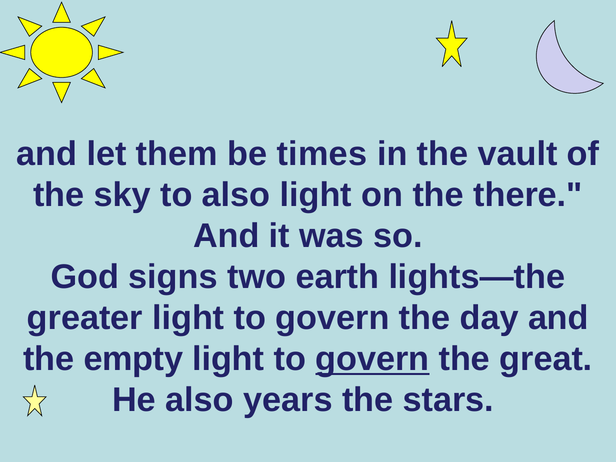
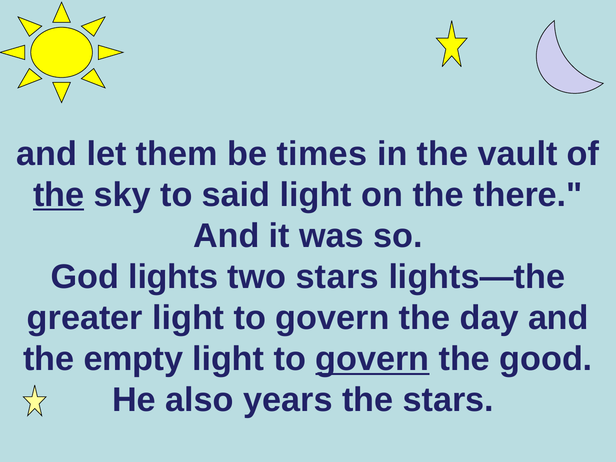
the at (59, 195) underline: none -> present
to also: also -> said
signs: signs -> lights
two earth: earth -> stars
great: great -> good
